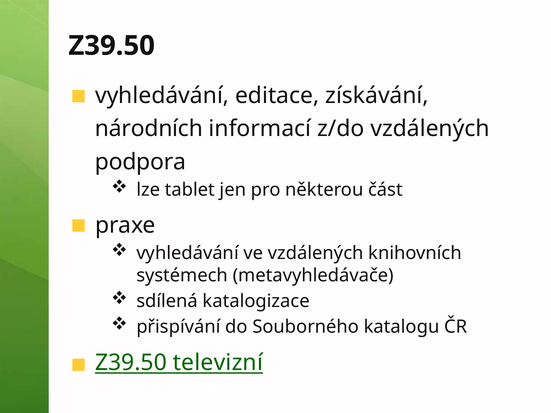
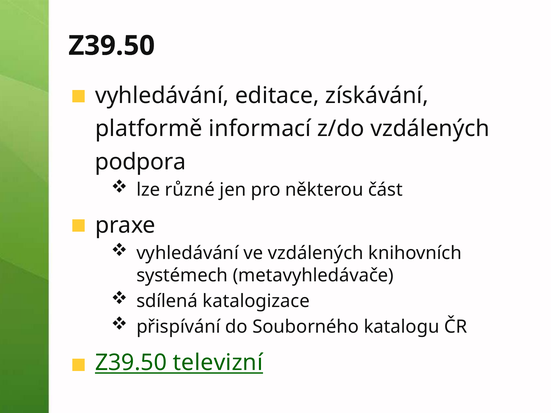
národních: národních -> platformě
tablet: tablet -> různé
